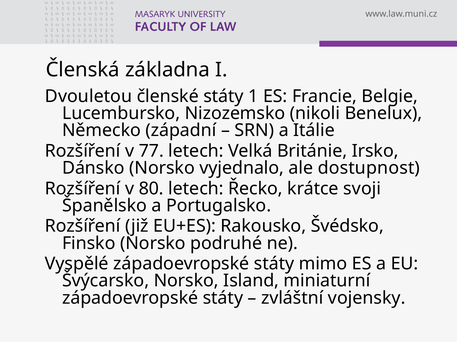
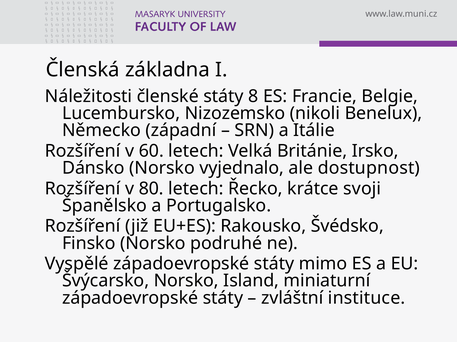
Dvouletou: Dvouletou -> Náležitosti
1: 1 -> 8
77: 77 -> 60
vojensky: vojensky -> instituce
